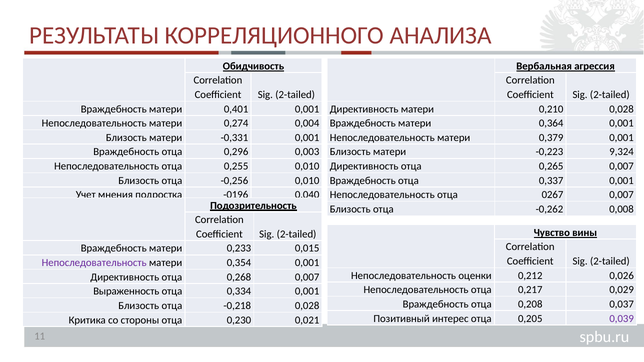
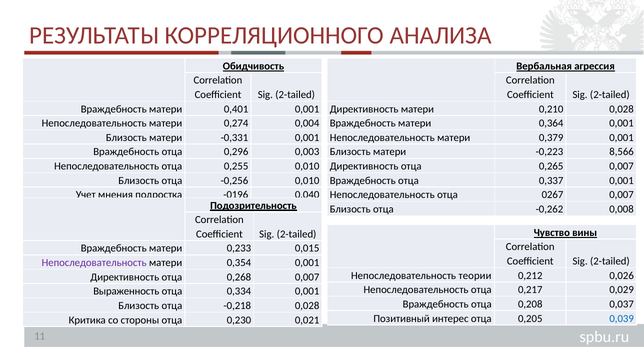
9,324: 9,324 -> 8,566
оценки: оценки -> теории
0,039 colour: purple -> blue
